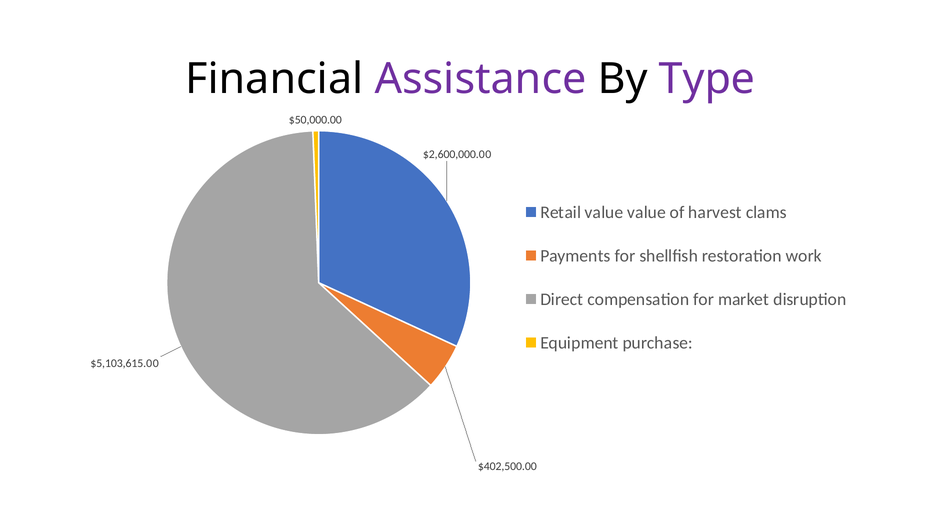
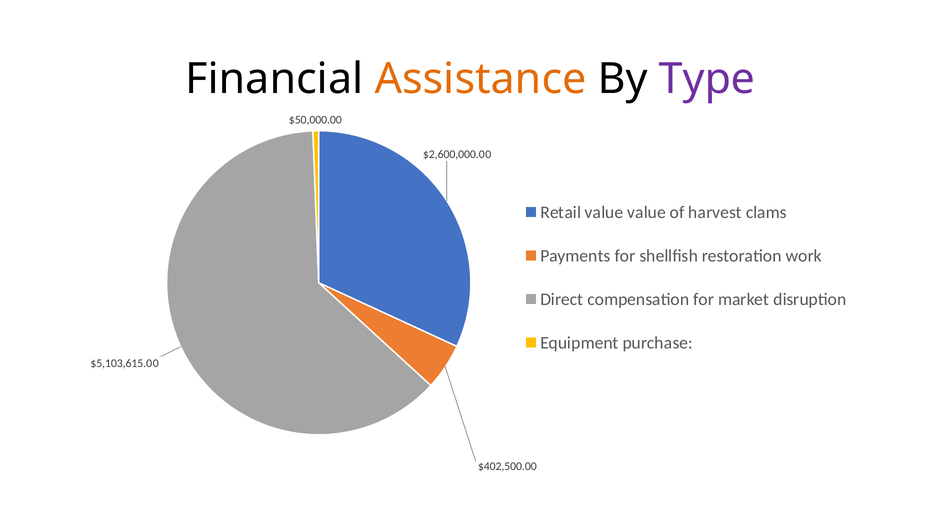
Assistance colour: purple -> orange
